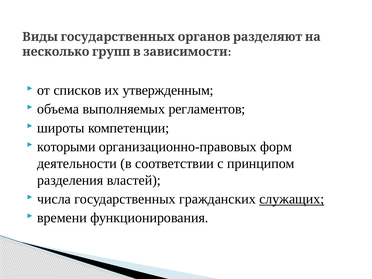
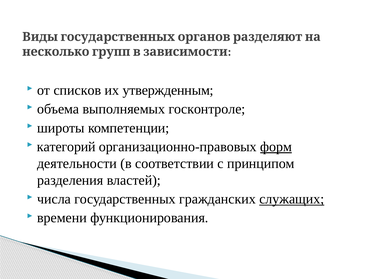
регламентов: регламентов -> госконтроле
которыми: которыми -> категорий
форм underline: none -> present
